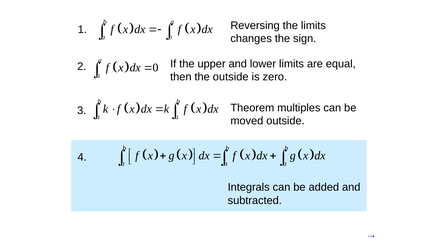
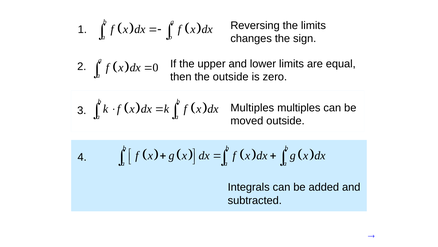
3 Theorem: Theorem -> Multiples
